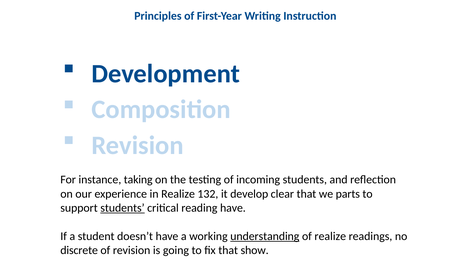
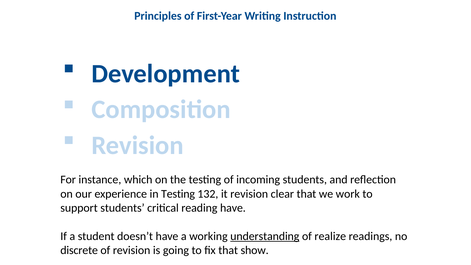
taking: taking -> which
in Realize: Realize -> Testing
it develop: develop -> revision
parts: parts -> work
students at (122, 208) underline: present -> none
